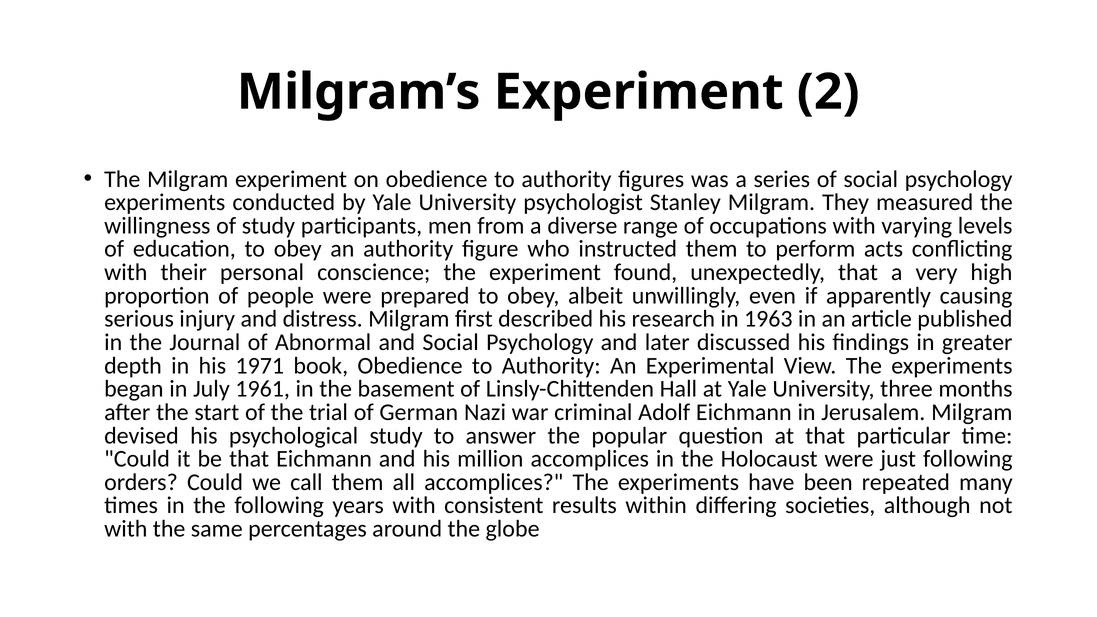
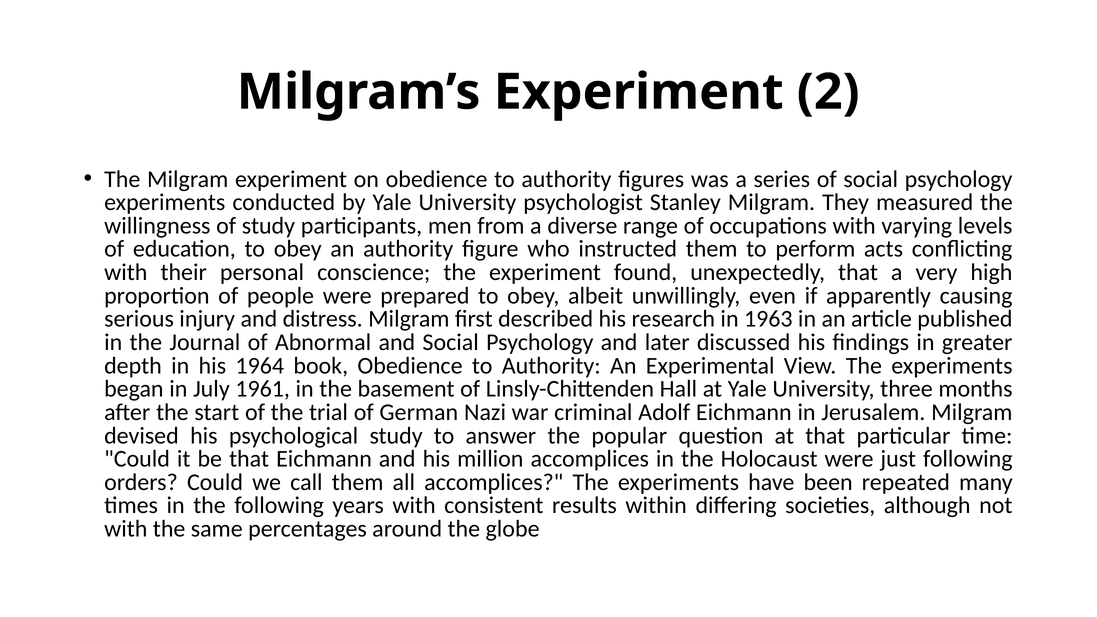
1971: 1971 -> 1964
